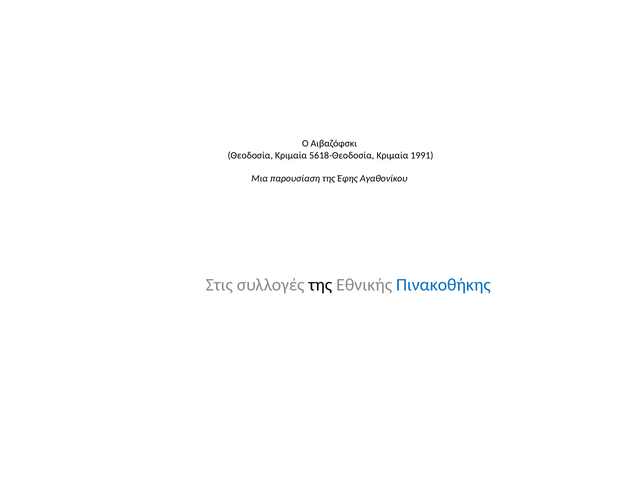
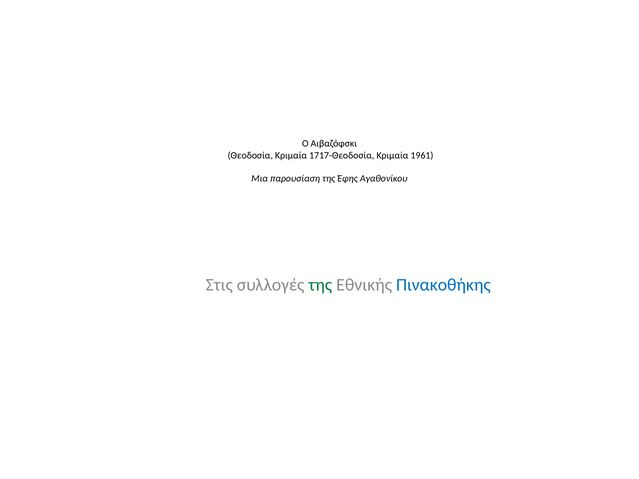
5618-Θεοδοσία: 5618-Θεοδοσία -> 1717-Θεοδοσία
1991: 1991 -> 1961
της at (320, 285) colour: black -> green
